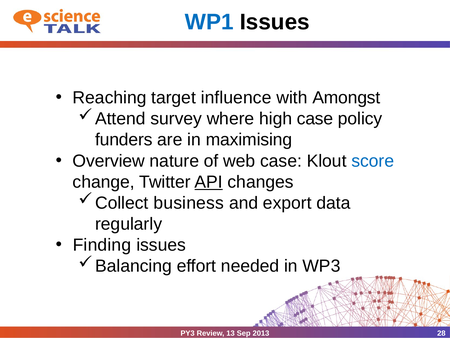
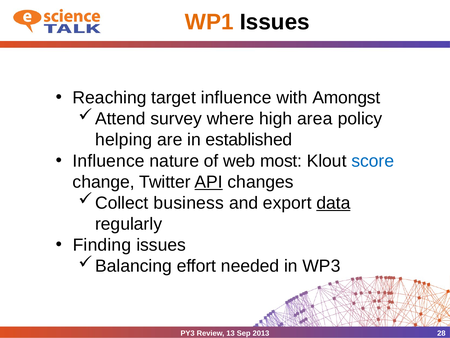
WP1 colour: blue -> orange
high case: case -> area
funders: funders -> helping
maximising: maximising -> established
Overview at (109, 161): Overview -> Influence
web case: case -> most
data underline: none -> present
